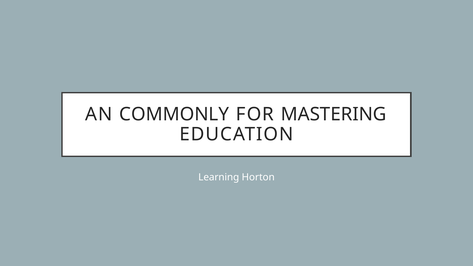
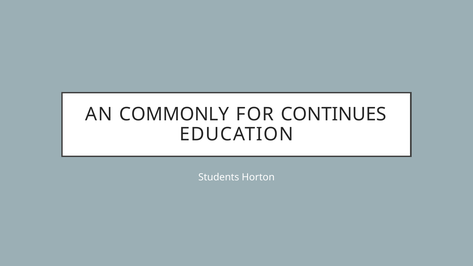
MASTERING: MASTERING -> CONTINUES
Learning: Learning -> Students
